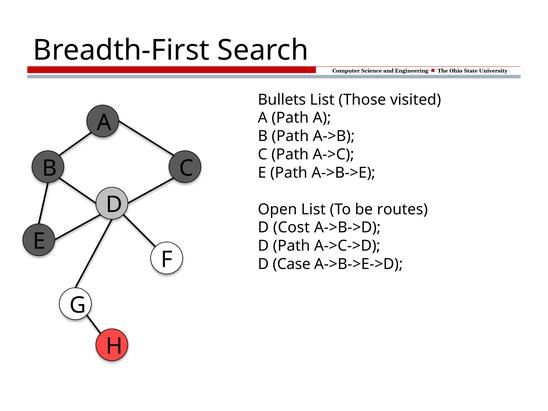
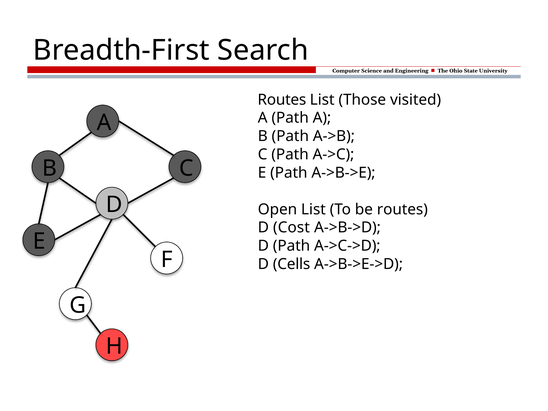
Bullets at (282, 100): Bullets -> Routes
Case: Case -> Cells
